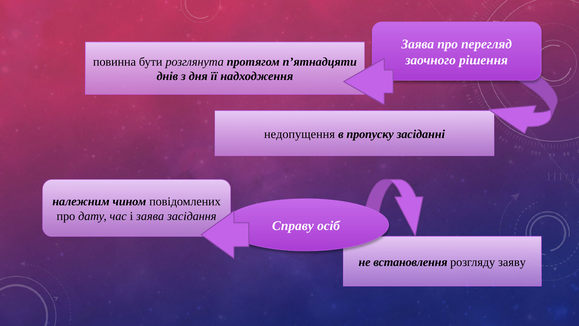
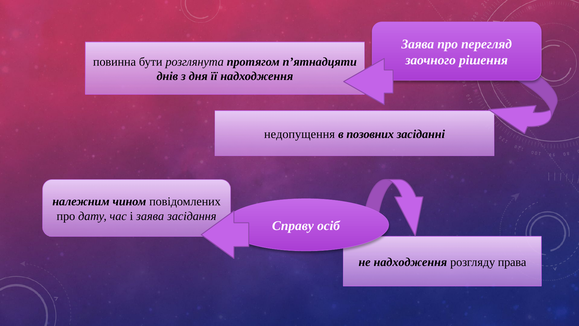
пропуску: пропуску -> позовних
не встановлення: встановлення -> надходження
заяву: заяву -> права
